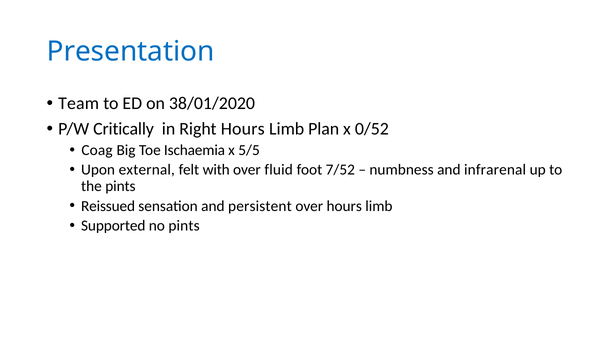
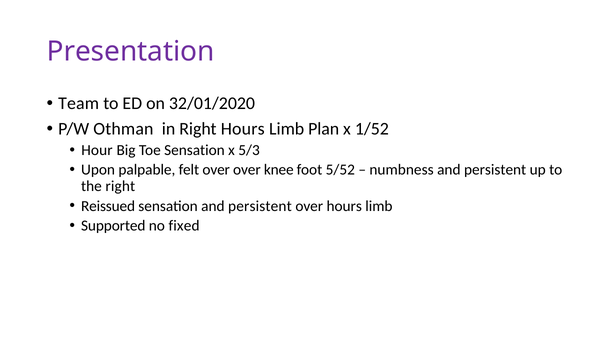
Presentation colour: blue -> purple
38/01/2020: 38/01/2020 -> 32/01/2020
Critically: Critically -> Othman
0/52: 0/52 -> 1/52
Coag: Coag -> Hour
Toe Ischaemia: Ischaemia -> Sensation
5/5: 5/5 -> 5/3
external: external -> palpable
felt with: with -> over
fluid: fluid -> knee
7/52: 7/52 -> 5/52
infrarenal at (495, 170): infrarenal -> persistent
the pints: pints -> right
no pints: pints -> fixed
